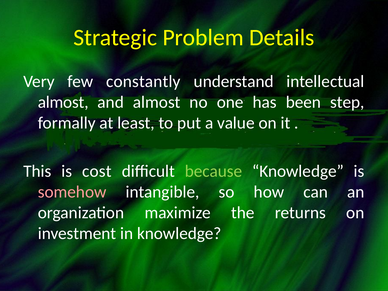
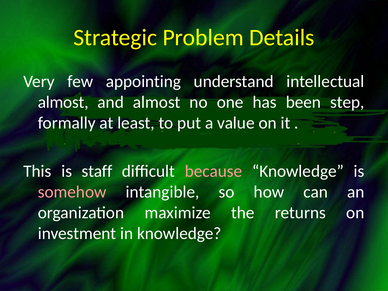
constantly: constantly -> appointing
cost: cost -> staff
because colour: light green -> pink
